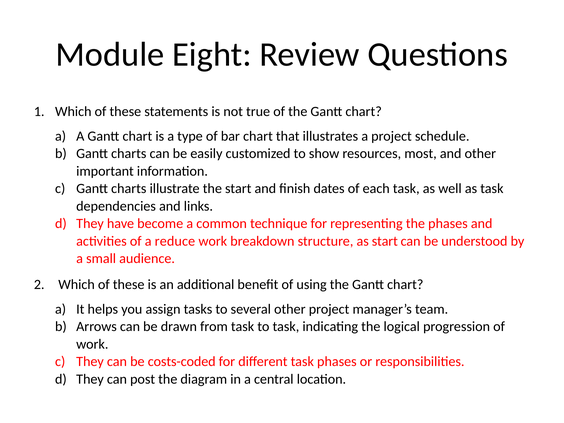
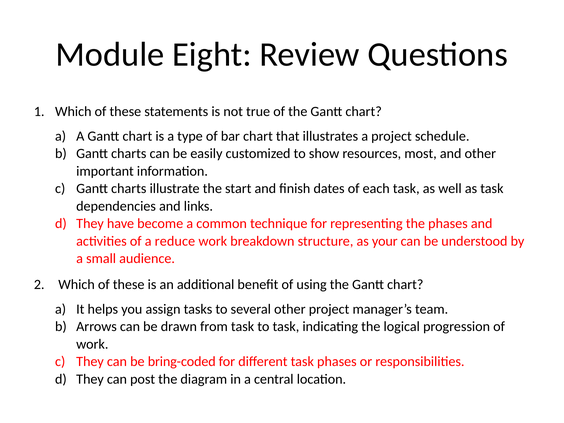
as start: start -> your
costs-coded: costs-coded -> bring-coded
